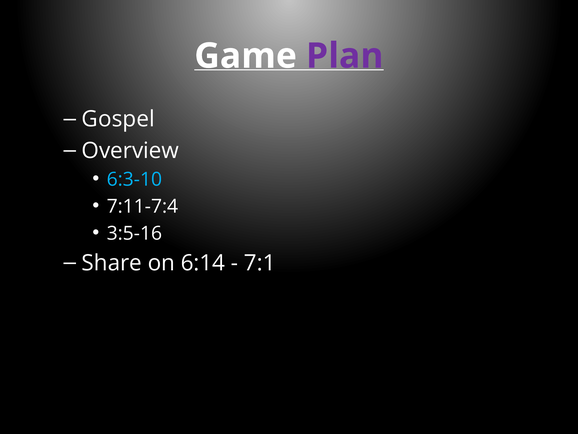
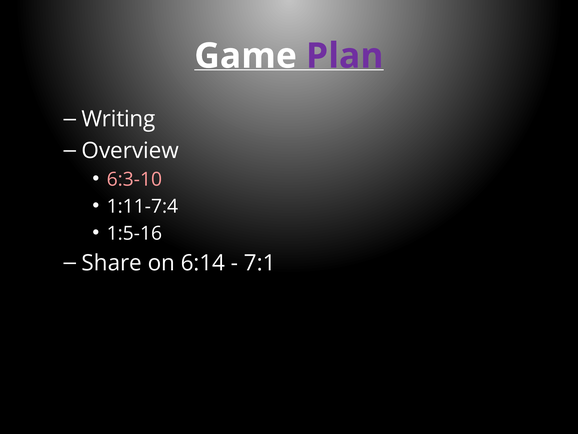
Gospel: Gospel -> Writing
6:3-10 colour: light blue -> pink
7:11-7:4: 7:11-7:4 -> 1:11-7:4
3:5-16: 3:5-16 -> 1:5-16
